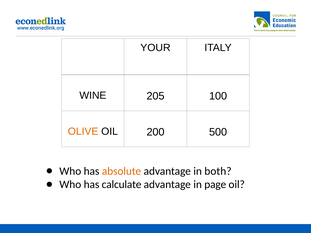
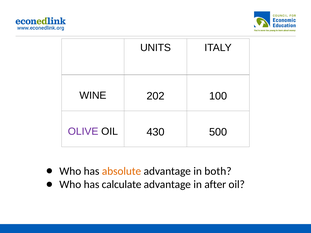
YOUR: YOUR -> UNITS
205: 205 -> 202
OLIVE colour: orange -> purple
200: 200 -> 430
page: page -> after
